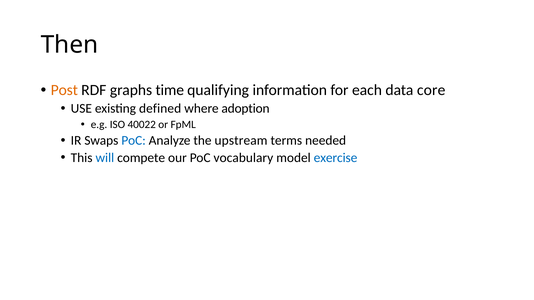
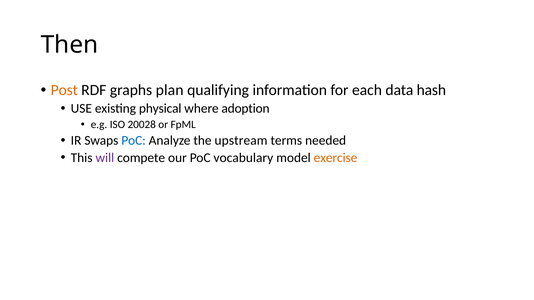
time: time -> plan
core: core -> hash
defined: defined -> physical
40022: 40022 -> 20028
will colour: blue -> purple
exercise colour: blue -> orange
